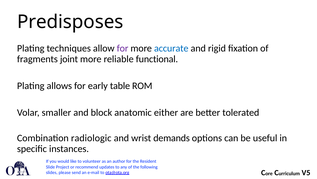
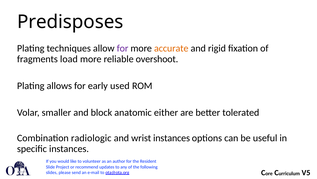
accurate colour: blue -> orange
joint: joint -> load
functional: functional -> overshoot
table: table -> used
wrist demands: demands -> instances
